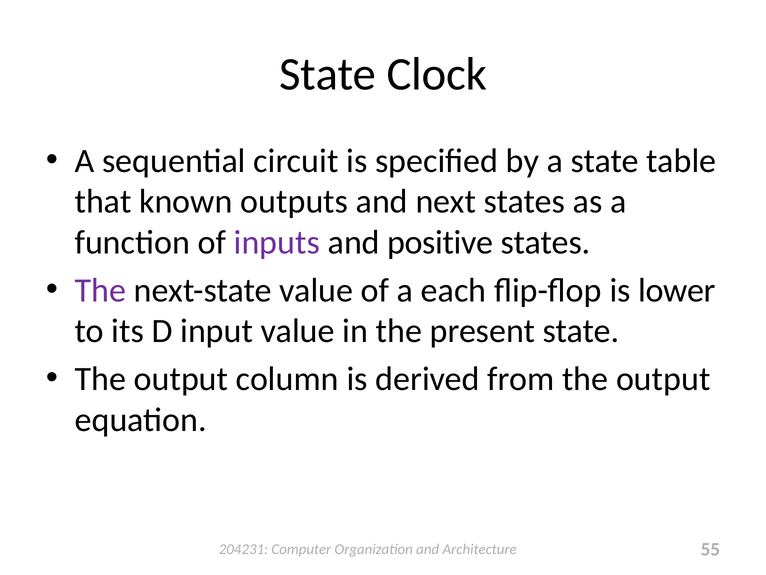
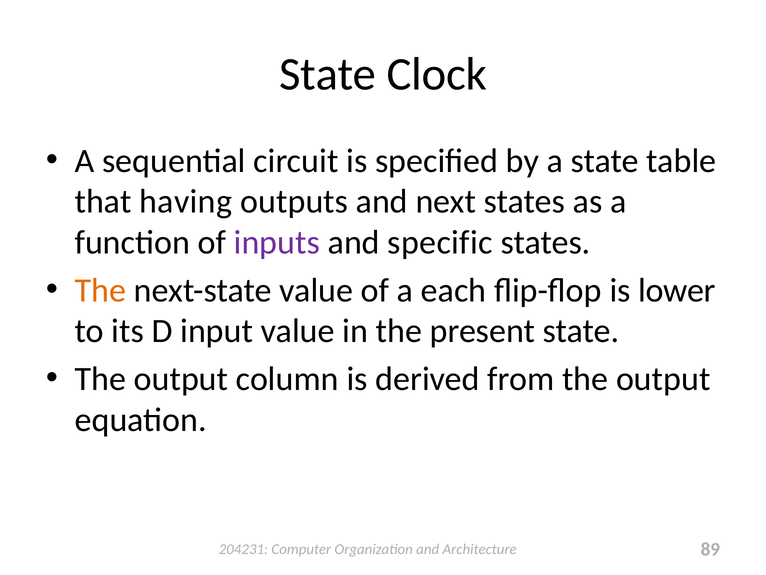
known: known -> having
positive: positive -> specific
The at (100, 290) colour: purple -> orange
55: 55 -> 89
